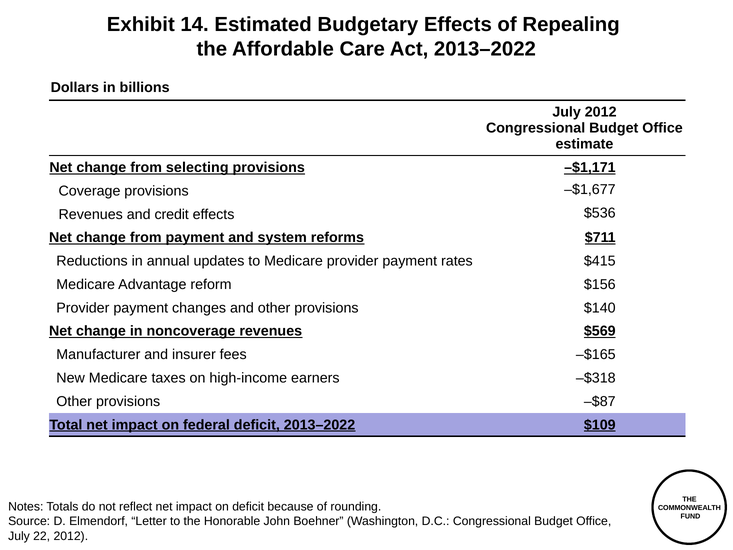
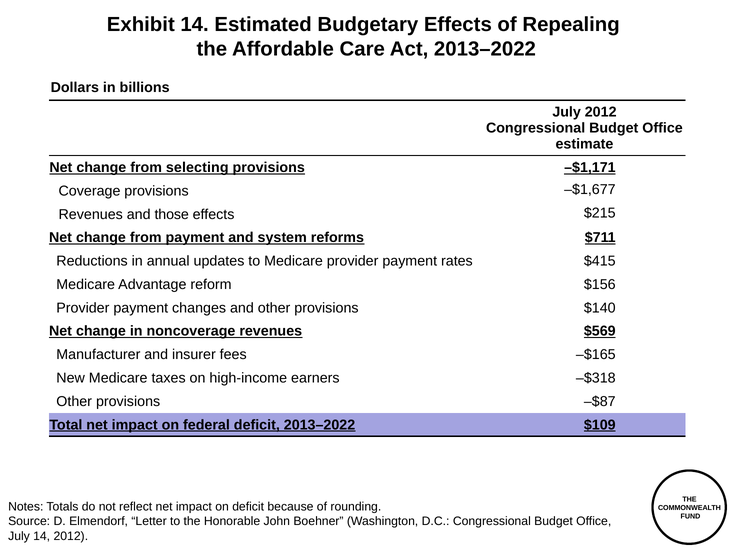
credit: credit -> those
$536: $536 -> $215
July 22: 22 -> 14
